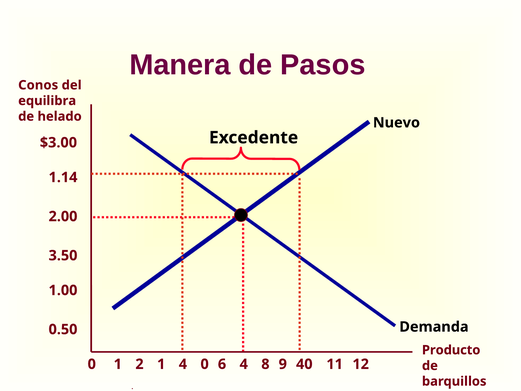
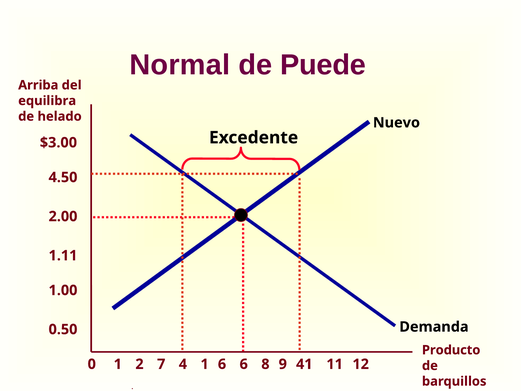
Manera: Manera -> Normal
Pasos: Pasos -> Puede
Conos: Conos -> Arriba
1.14: 1.14 -> 4.50
3.50: 3.50 -> 1.11
1 1: 1 -> 7
4 0: 0 -> 1
6 4: 4 -> 6
40: 40 -> 41
